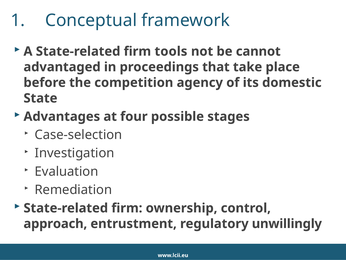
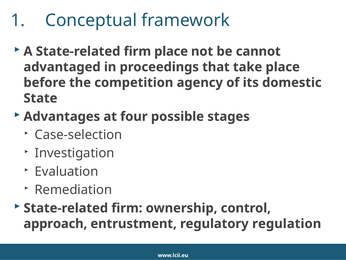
firm tools: tools -> place
unwillingly: unwillingly -> regulation
